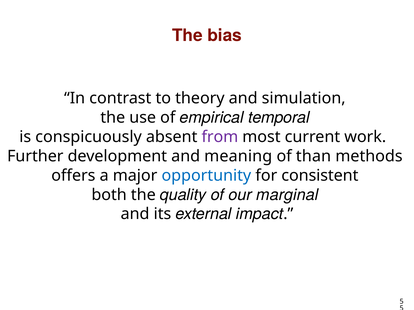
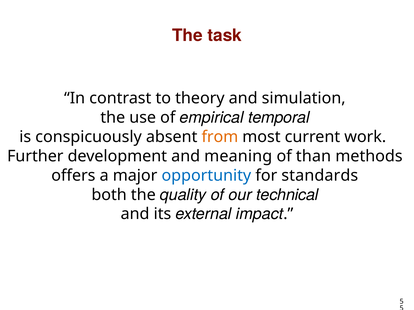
bias: bias -> task
from colour: purple -> orange
consistent: consistent -> standards
marginal: marginal -> technical
